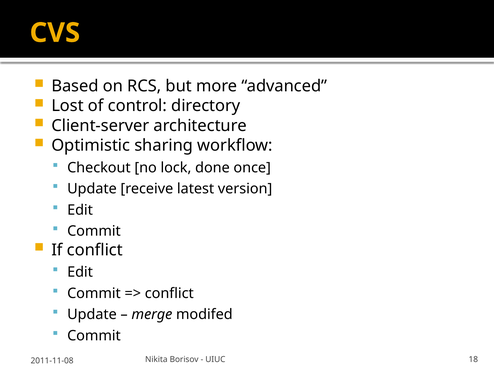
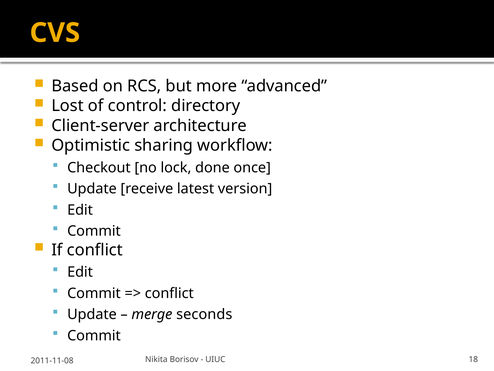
modifed: modifed -> seconds
